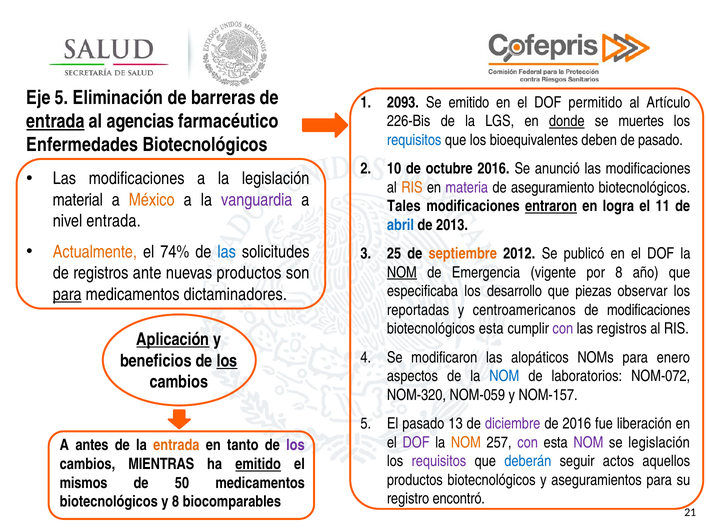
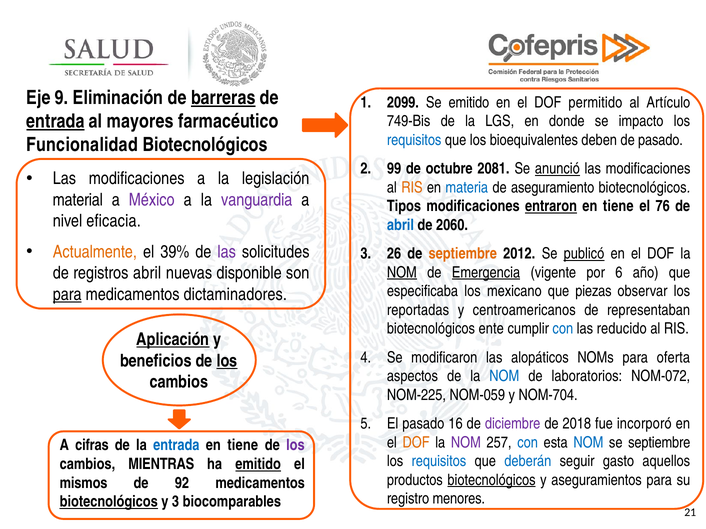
Eje 5: 5 -> 9
barreras underline: none -> present
2093: 2093 -> 2099
agencias: agencias -> mayores
226-Bis: 226-Bis -> 749-Bis
donde underline: present -> none
muertes: muertes -> impacto
Enfermedades: Enfermedades -> Funcionalidad
10: 10 -> 99
octubre 2016: 2016 -> 2081
anunció underline: none -> present
materia colour: purple -> blue
México colour: orange -> purple
Tales: Tales -> Tipos
logra at (618, 206): logra -> tiene
11: 11 -> 76
nivel entrada: entrada -> eficacia
2013: 2013 -> 2060
74%: 74% -> 39%
las at (227, 252) colour: blue -> purple
25: 25 -> 26
publicó underline: none -> present
registros ante: ante -> abril
nuevas productos: productos -> disponible
Emergencia underline: none -> present
por 8: 8 -> 6
desarrollo: desarrollo -> mexicano
de modificaciones: modificaciones -> representaban
biotecnológicos esta: esta -> ente
con at (563, 329) colour: purple -> blue
las registros: registros -> reducido
enero: enero -> oferta
NOM-320: NOM-320 -> NOM-225
NOM-157: NOM-157 -> NOM-704
13: 13 -> 16
de 2016: 2016 -> 2018
liberación: liberación -> incorporó
DOF at (416, 443) colour: purple -> orange
NOM at (466, 443) colour: orange -> purple
con at (528, 443) colour: purple -> blue
NOM at (588, 443) colour: purple -> blue
se legislación: legislación -> septiembre
antes: antes -> cifras
entrada at (176, 446) colour: orange -> blue
tanto at (243, 446): tanto -> tiene
requisitos at (439, 462) colour: purple -> blue
actos: actos -> gasto
biotecnológicos at (492, 480) underline: none -> present
50: 50 -> 92
encontró: encontró -> menores
biotecnológicos at (109, 502) underline: none -> present
y 8: 8 -> 3
